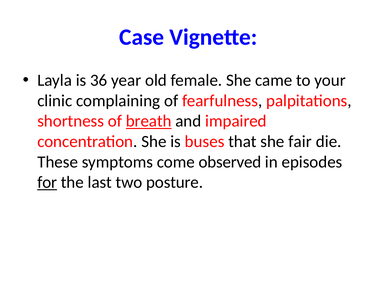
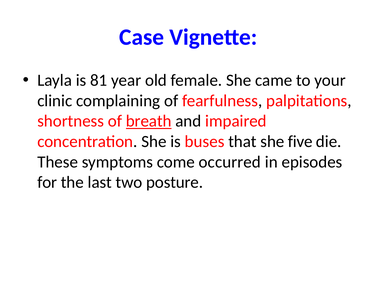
36: 36 -> 81
fair: fair -> five
observed: observed -> occurred
for underline: present -> none
